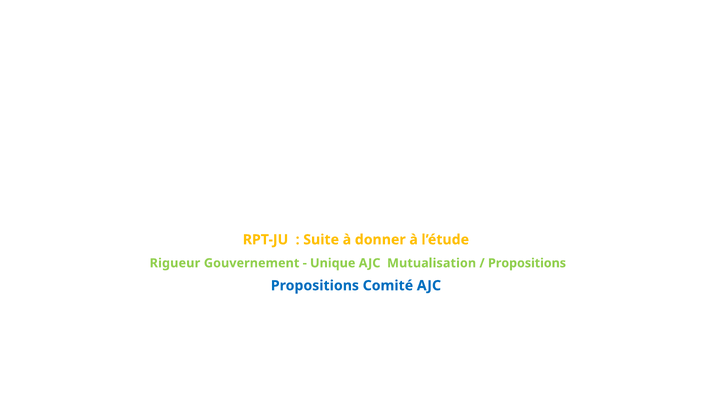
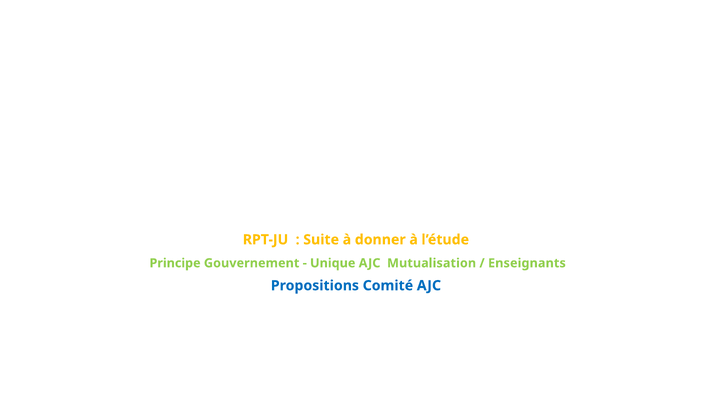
Rigueur: Rigueur -> Principe
Propositions at (527, 263): Propositions -> Enseignants
